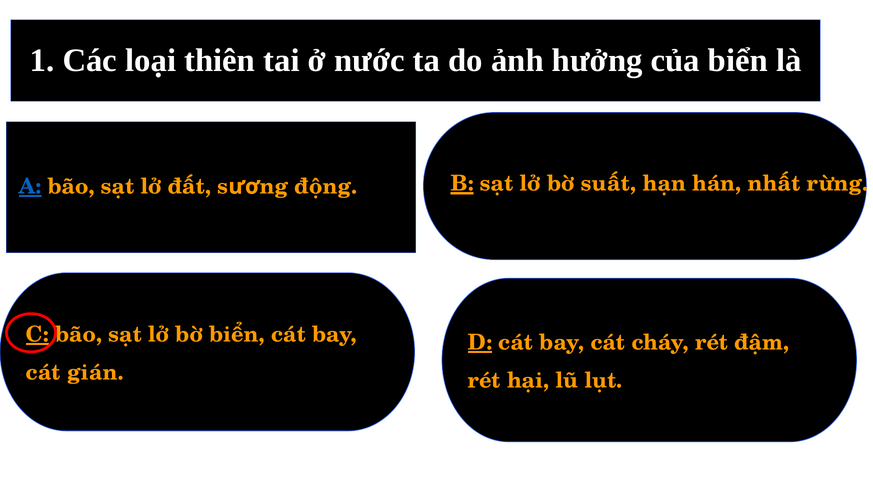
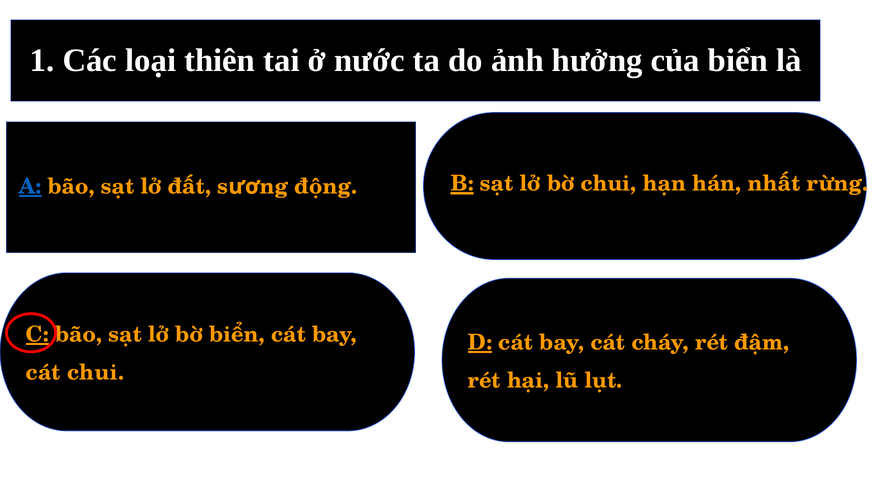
bờ suất: suất -> chui
cát gián: gián -> chui
